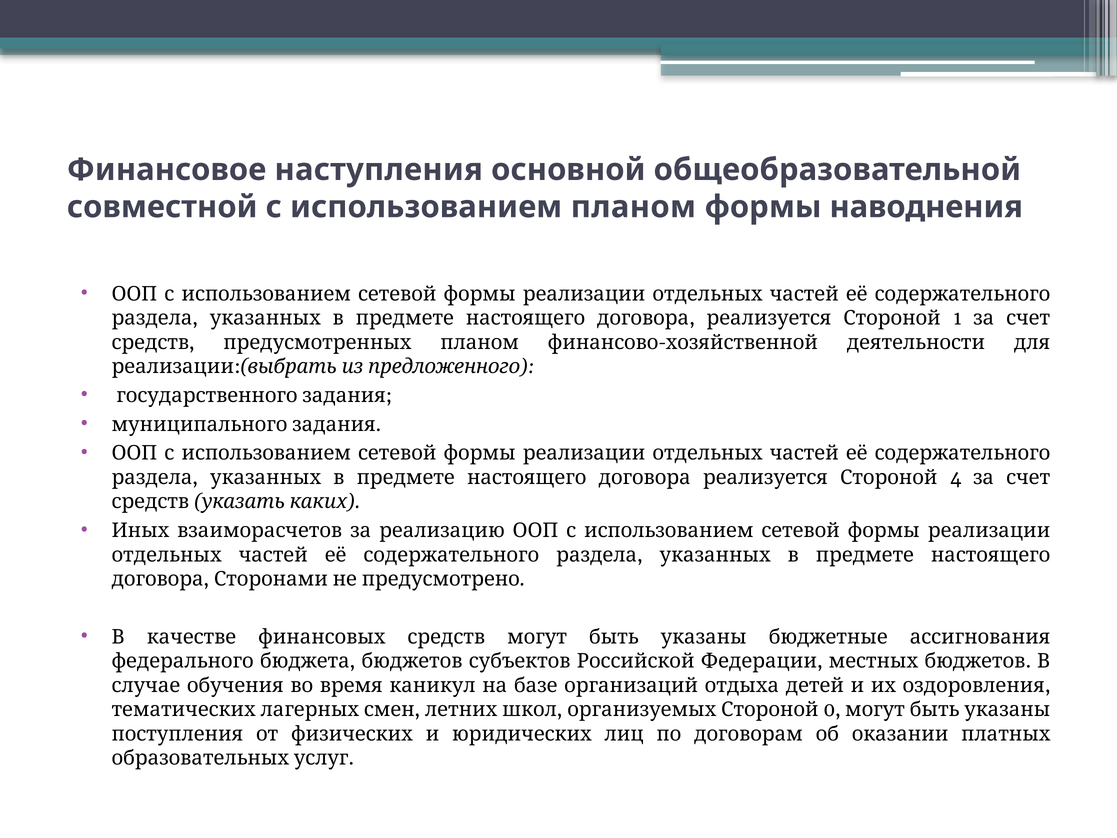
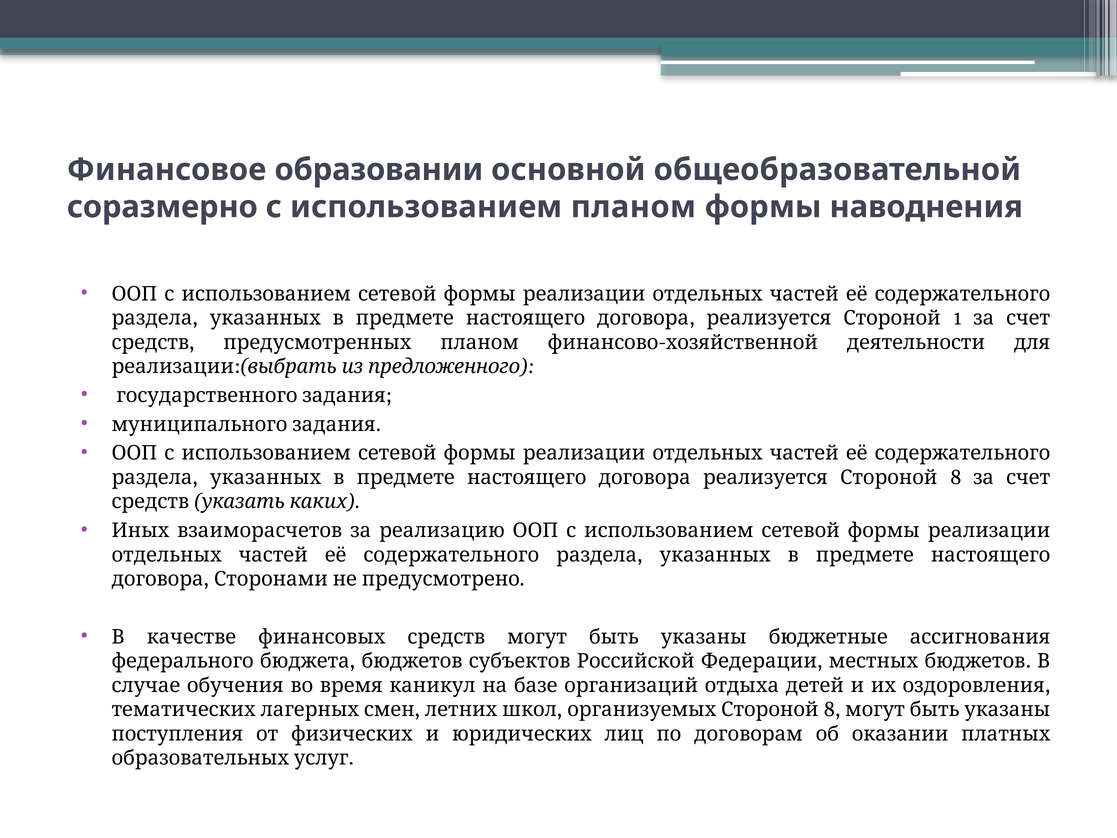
наступления: наступления -> образовании
совместной: совместной -> соразмерно
4 at (956, 477): 4 -> 8
0 at (832, 709): 0 -> 8
